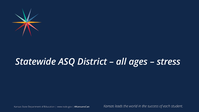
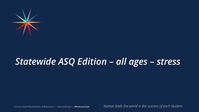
District: District -> Edition
